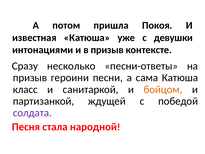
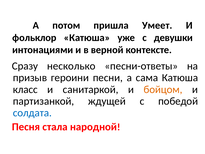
Покоя: Покоя -> Умеет
известная: известная -> фольклор
в призыв: призыв -> верной
солдата colour: purple -> blue
